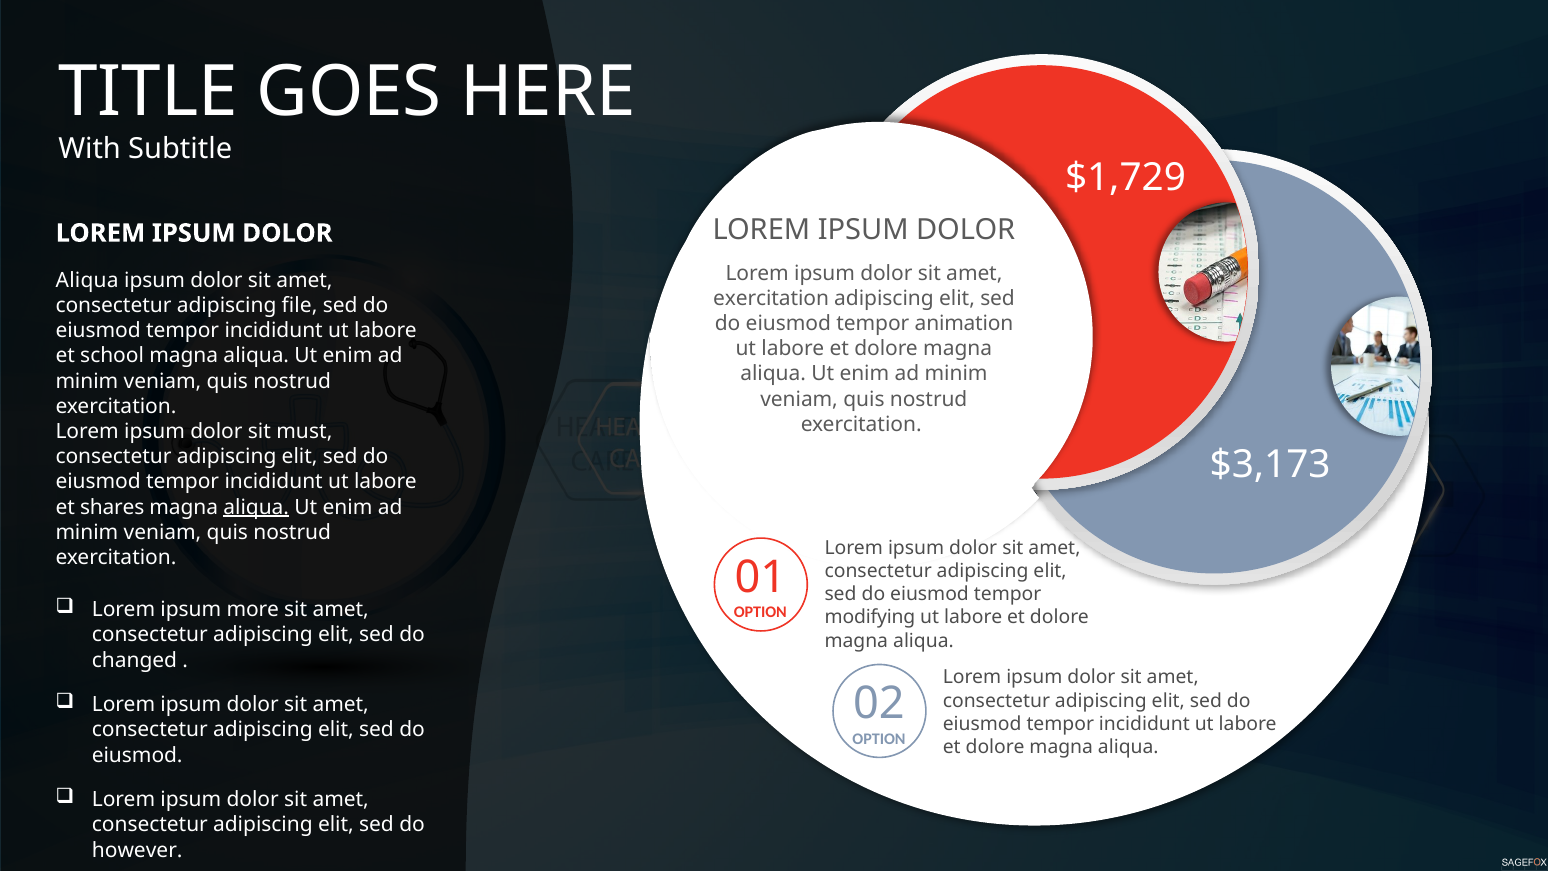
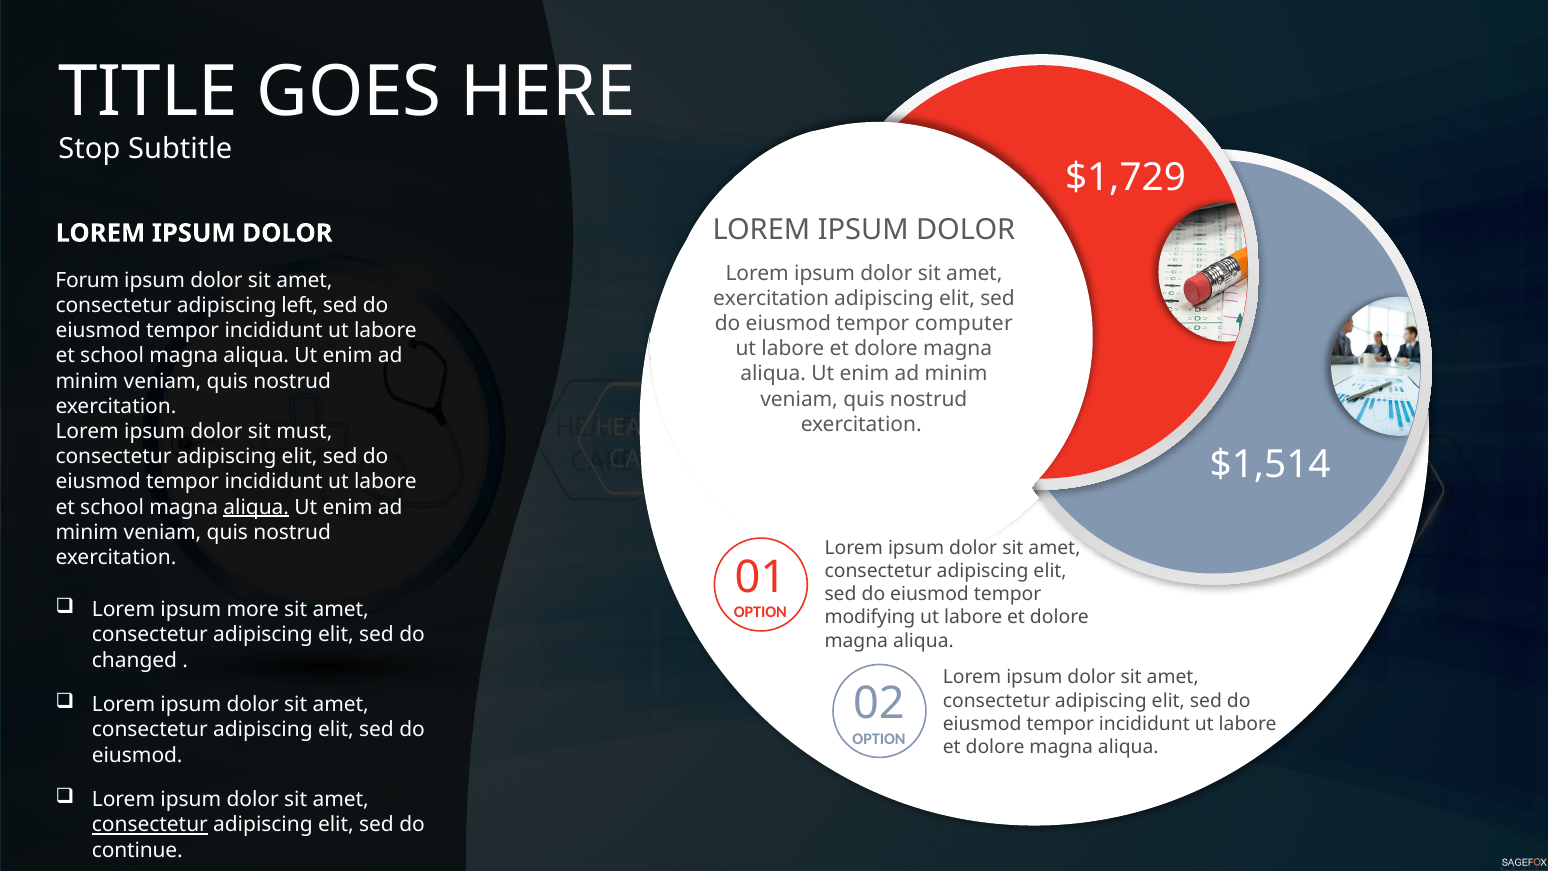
With: With -> Stop
Aliqua at (87, 280): Aliqua -> Forum
file: file -> left
animation: animation -> computer
$3,173: $3,173 -> $1,514
shares at (112, 507): shares -> school
consectetur at (150, 825) underline: none -> present
however: however -> continue
